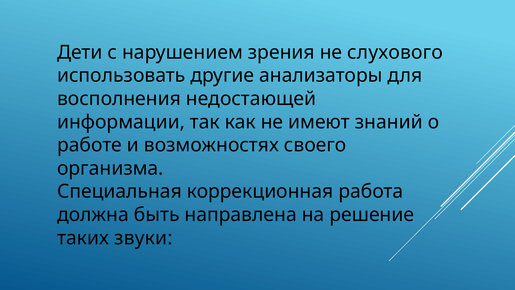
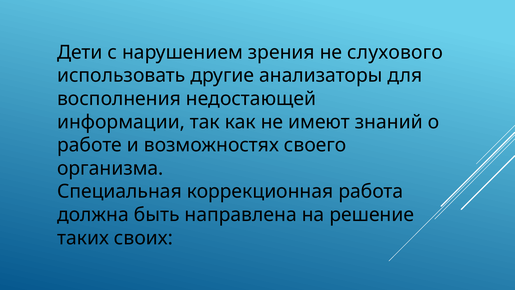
звуки: звуки -> своих
